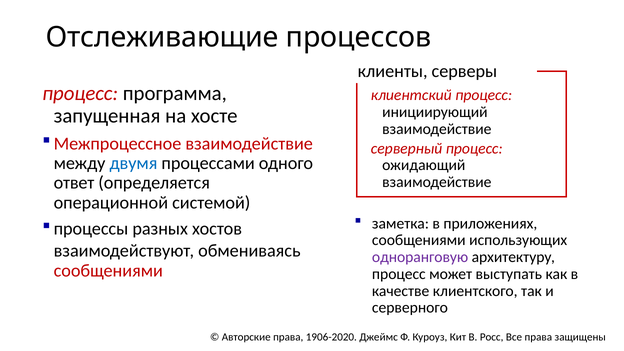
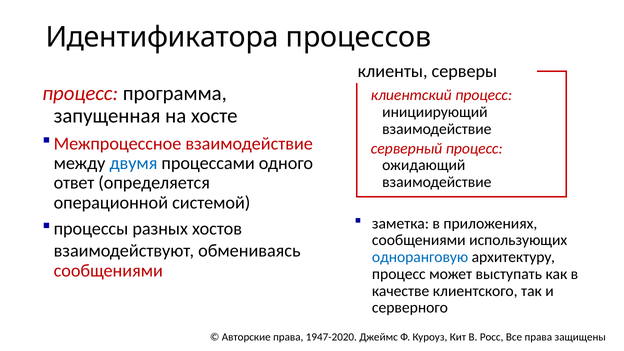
Отслеживающие: Отслеживающие -> Идентификатора
одноранговую colour: purple -> blue
1906-2020: 1906-2020 -> 1947-2020
